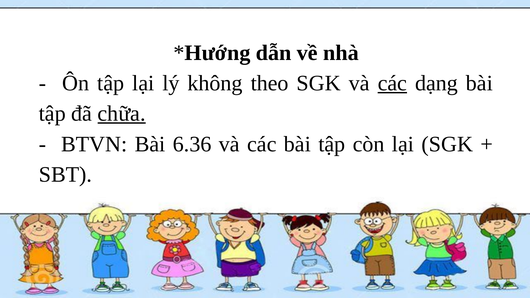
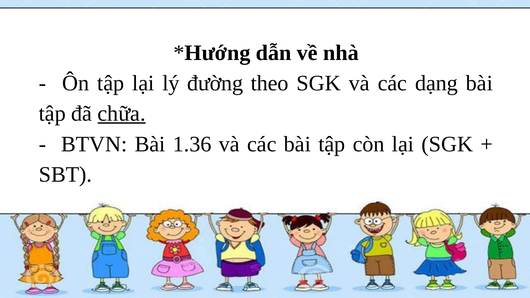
không: không -> đường
các at (392, 83) underline: present -> none
6.36: 6.36 -> 1.36
